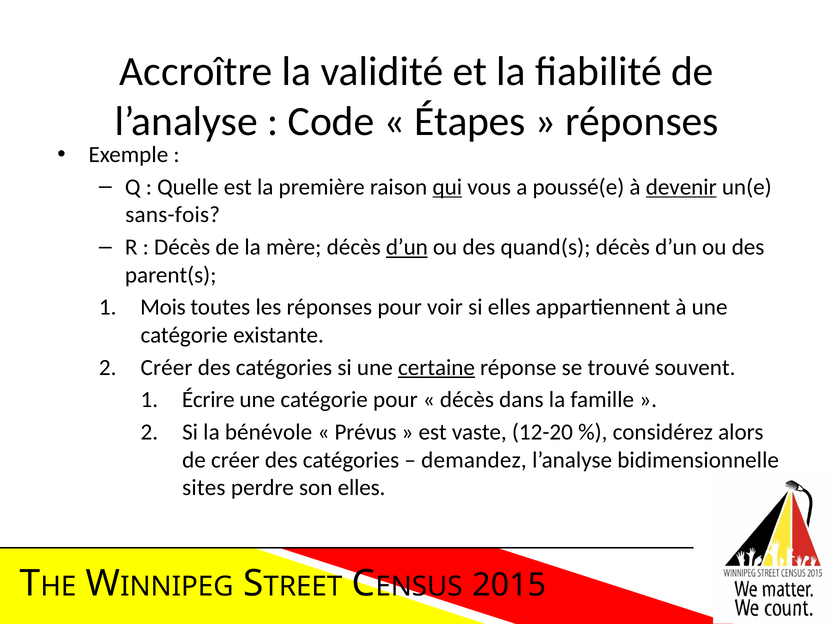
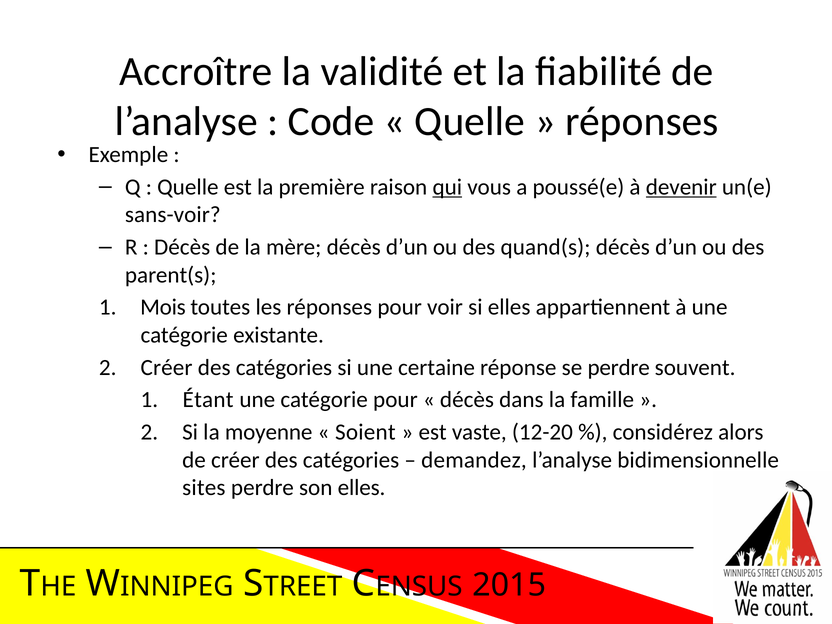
Étapes at (470, 122): Étapes -> Quelle
sans-fois: sans-fois -> sans-voir
d’un at (407, 247) underline: present -> none
certaine underline: present -> none
se trouvé: trouvé -> perdre
Écrire: Écrire -> Étant
bénévole: bénévole -> moyenne
Prévus: Prévus -> Soient
